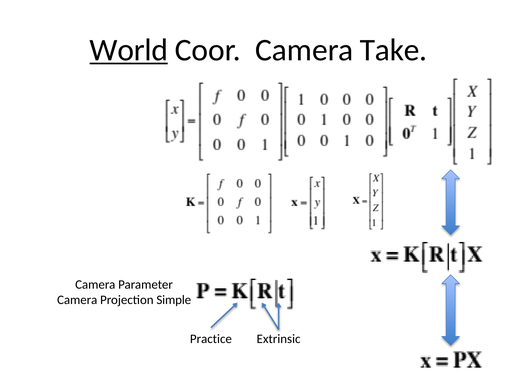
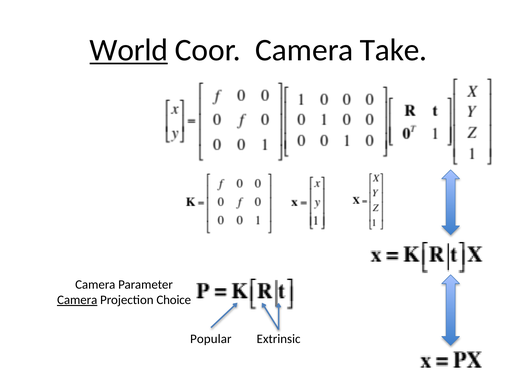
Camera at (77, 300) underline: none -> present
Simple: Simple -> Choice
Practice: Practice -> Popular
